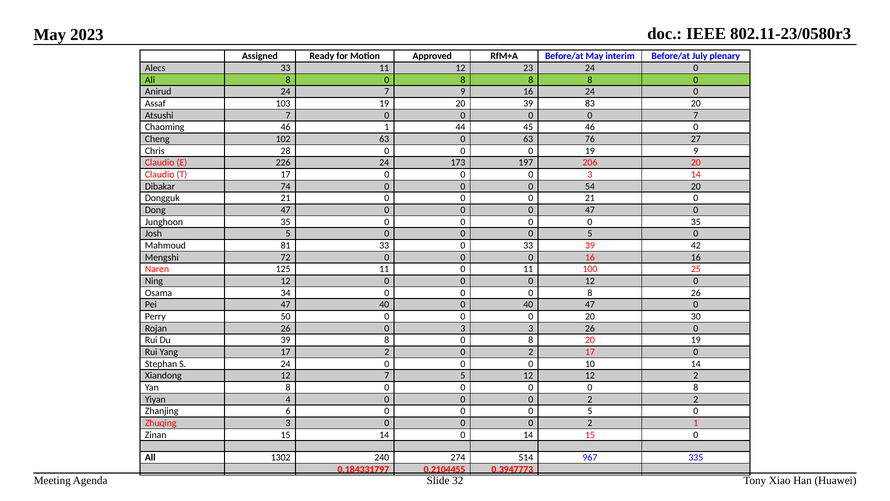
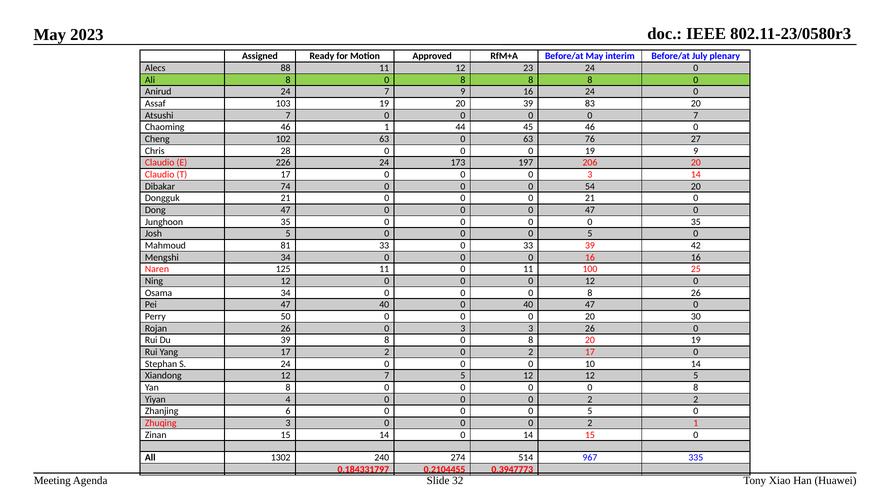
Alecs 33: 33 -> 88
Mengshi 72: 72 -> 34
12 2: 2 -> 5
